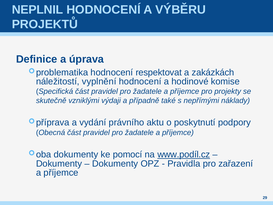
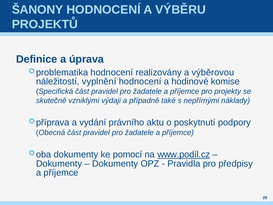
NEPLNIL: NEPLNIL -> ŠANONY
respektovat: respektovat -> realizovány
zakázkách: zakázkách -> výběrovou
zařazení: zařazení -> předpisy
